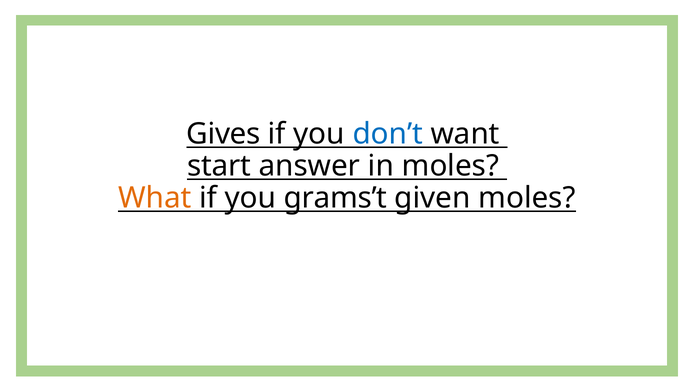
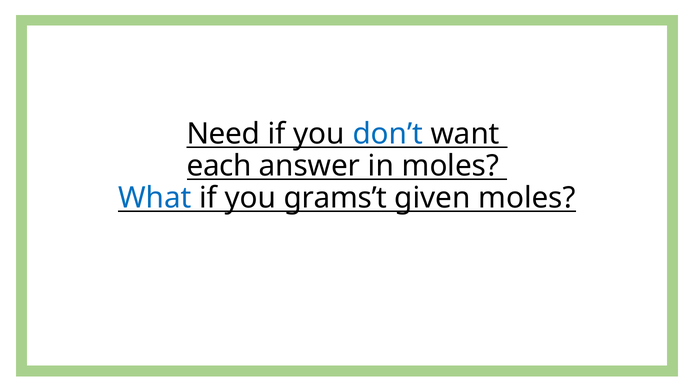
Gives: Gives -> Need
start: start -> each
What colour: orange -> blue
